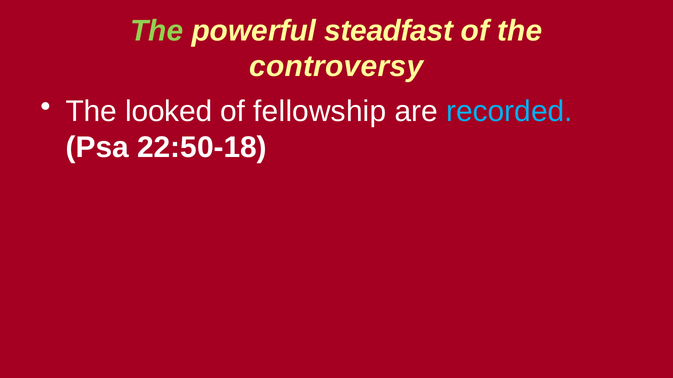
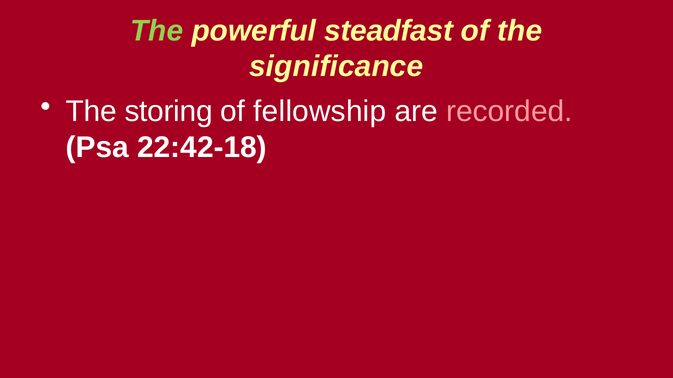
controversy: controversy -> significance
looked: looked -> storing
recorded colour: light blue -> pink
22:50-18: 22:50-18 -> 22:42-18
